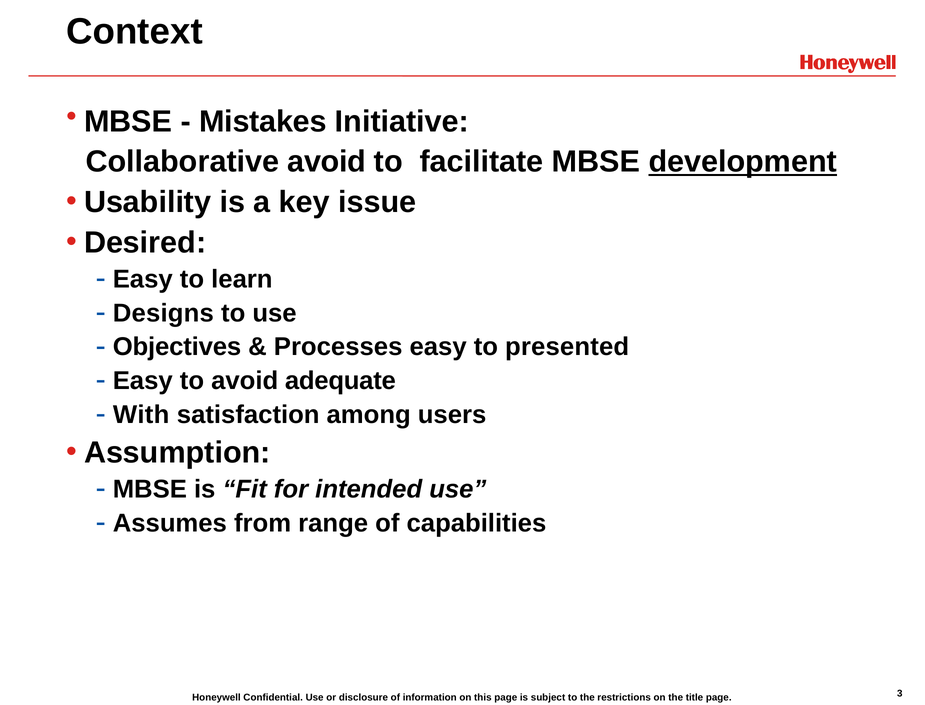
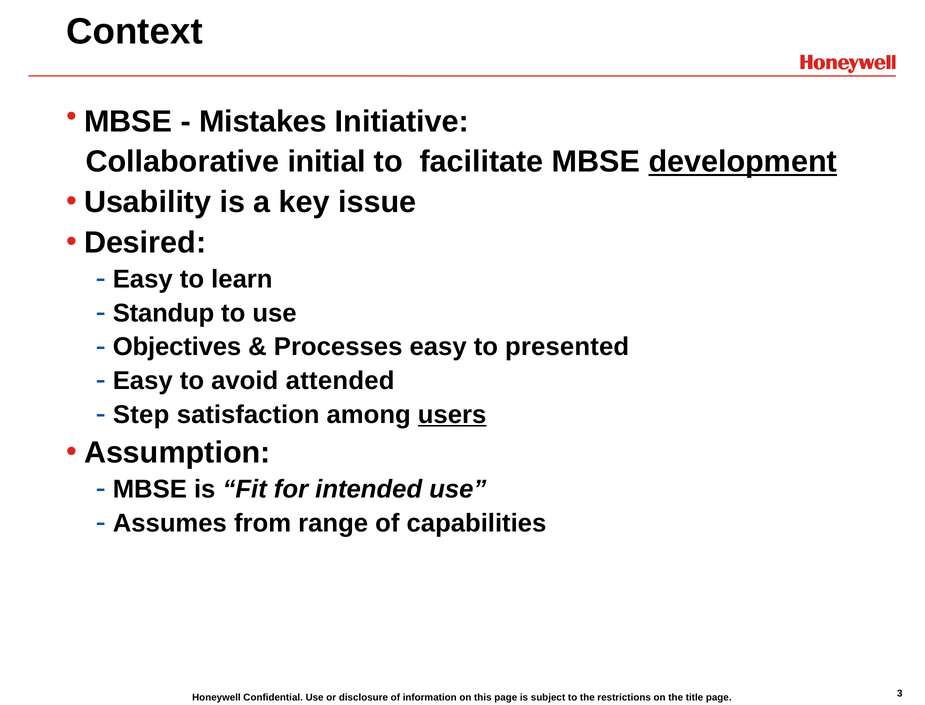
Collaborative avoid: avoid -> initial
Designs: Designs -> Standup
adequate: adequate -> attended
With: With -> Step
users underline: none -> present
